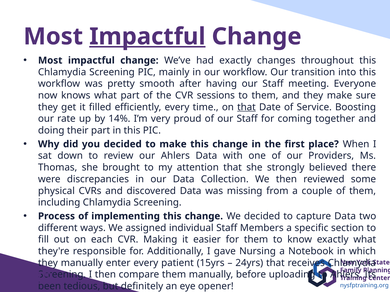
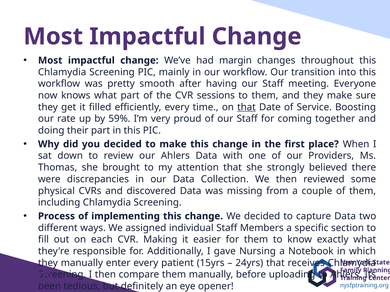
Impactful at (147, 37) underline: present -> none
had exactly: exactly -> margin
14%: 14% -> 59%
